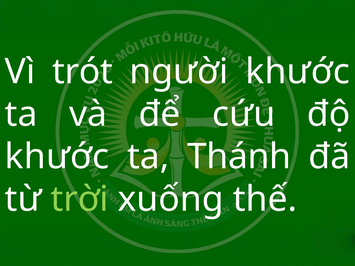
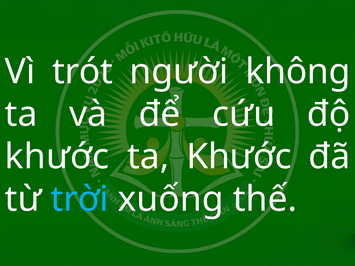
người khước: khước -> không
ta Thánh: Thánh -> Khước
trời colour: light green -> light blue
